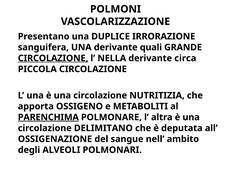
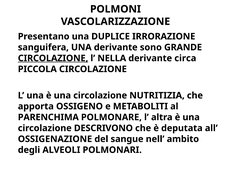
quali: quali -> sono
PARENCHIMA underline: present -> none
DELIMITANO: DELIMITANO -> DESCRIVONO
